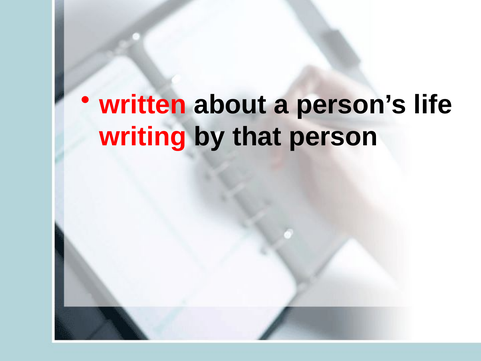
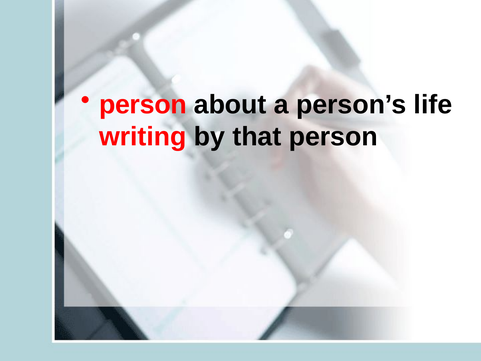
written at (143, 104): written -> person
